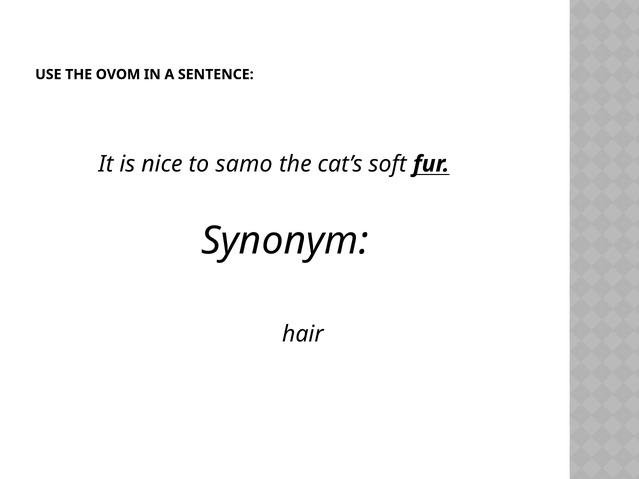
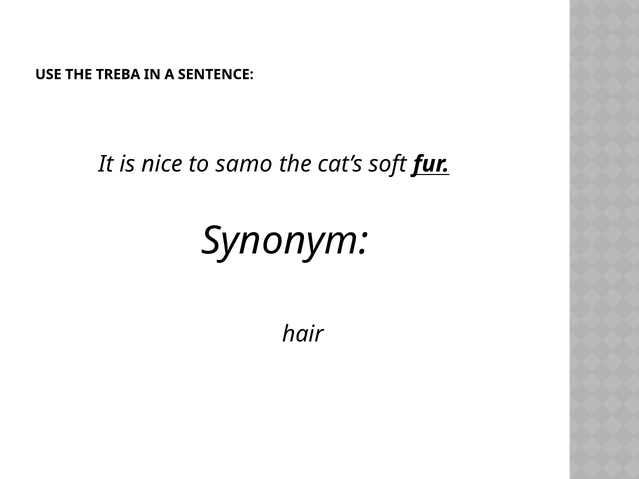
OVOM: OVOM -> TREBA
